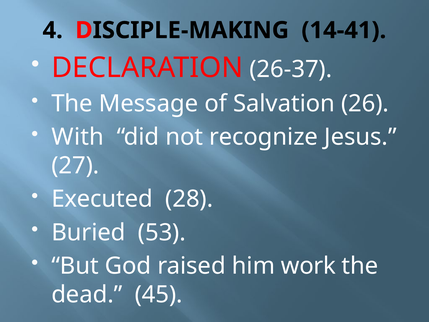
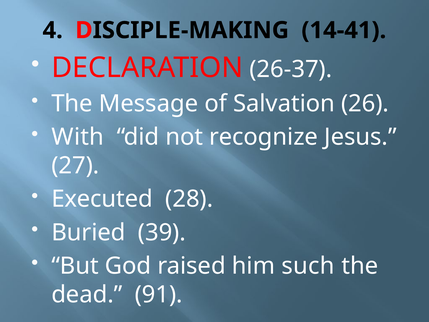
53: 53 -> 39
work: work -> such
45: 45 -> 91
